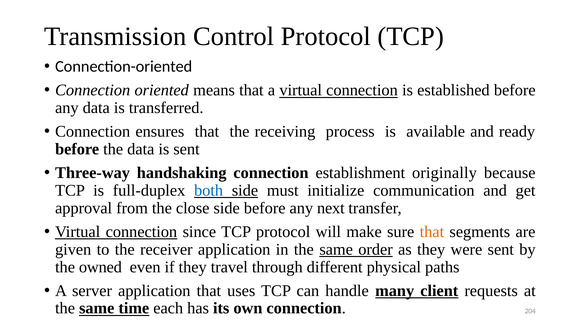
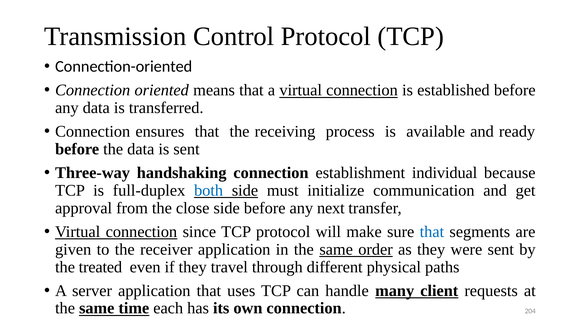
originally: originally -> individual
that at (432, 232) colour: orange -> blue
owned: owned -> treated
